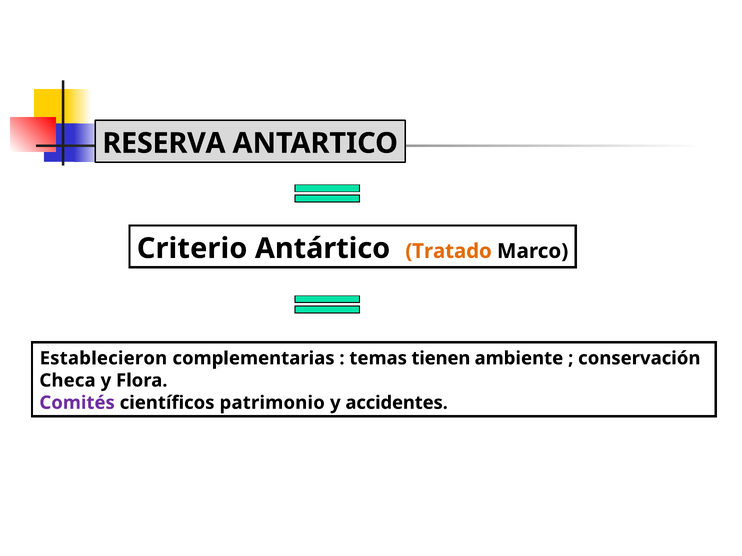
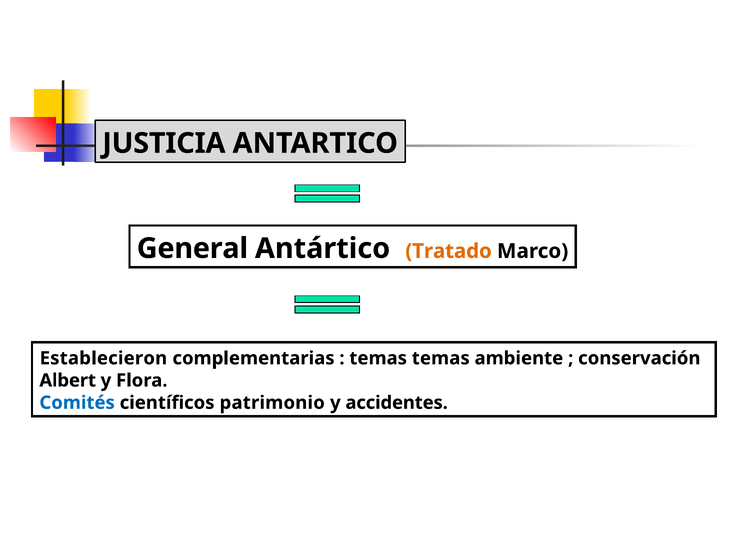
RESERVA: RESERVA -> JUSTICIA
Criterio: Criterio -> General
temas tienen: tienen -> temas
Checa: Checa -> Albert
Comités colour: purple -> blue
